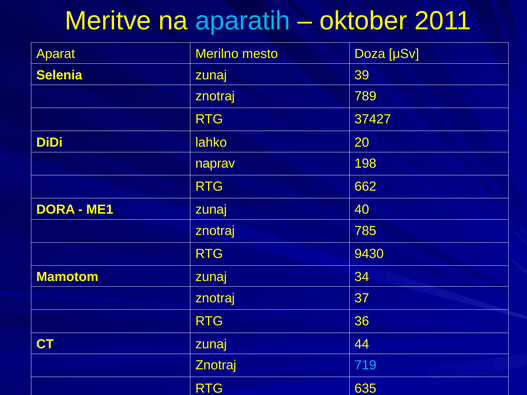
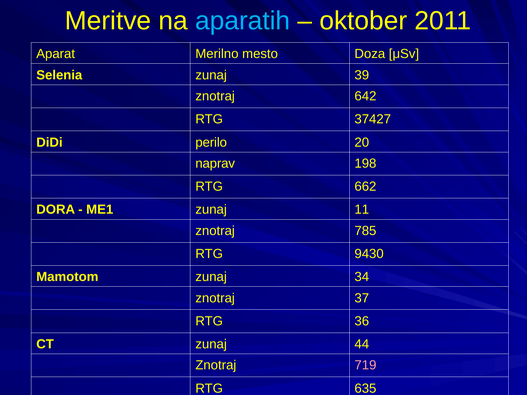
789: 789 -> 642
lahko: lahko -> perilo
40: 40 -> 11
719 colour: light blue -> pink
